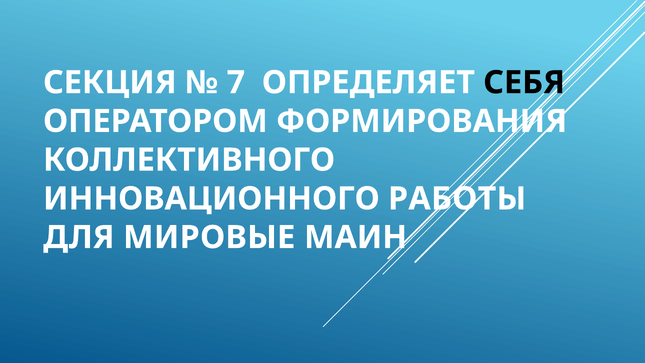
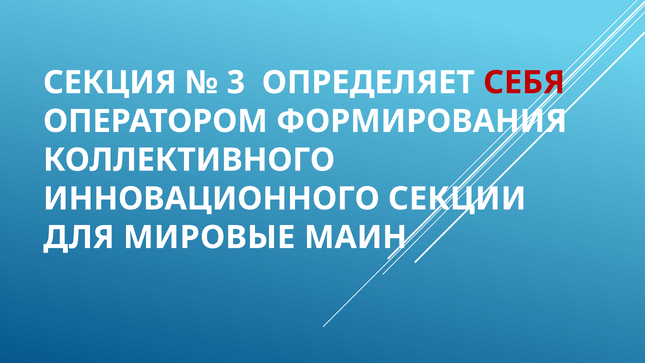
7: 7 -> 3
СЕБЯ colour: black -> red
РАБОТЫ: РАБОТЫ -> СЕКЦИИ
